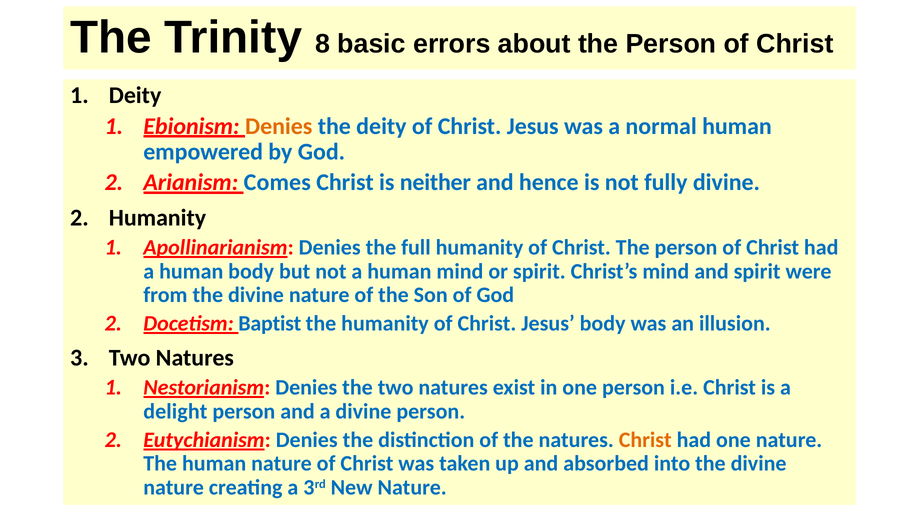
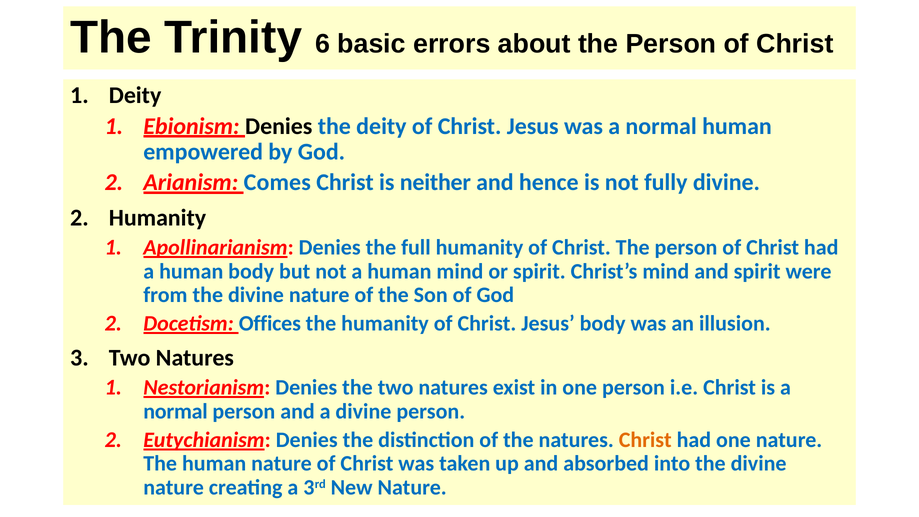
8: 8 -> 6
Denies at (279, 126) colour: orange -> black
Baptist: Baptist -> Offices
delight at (175, 411): delight -> normal
